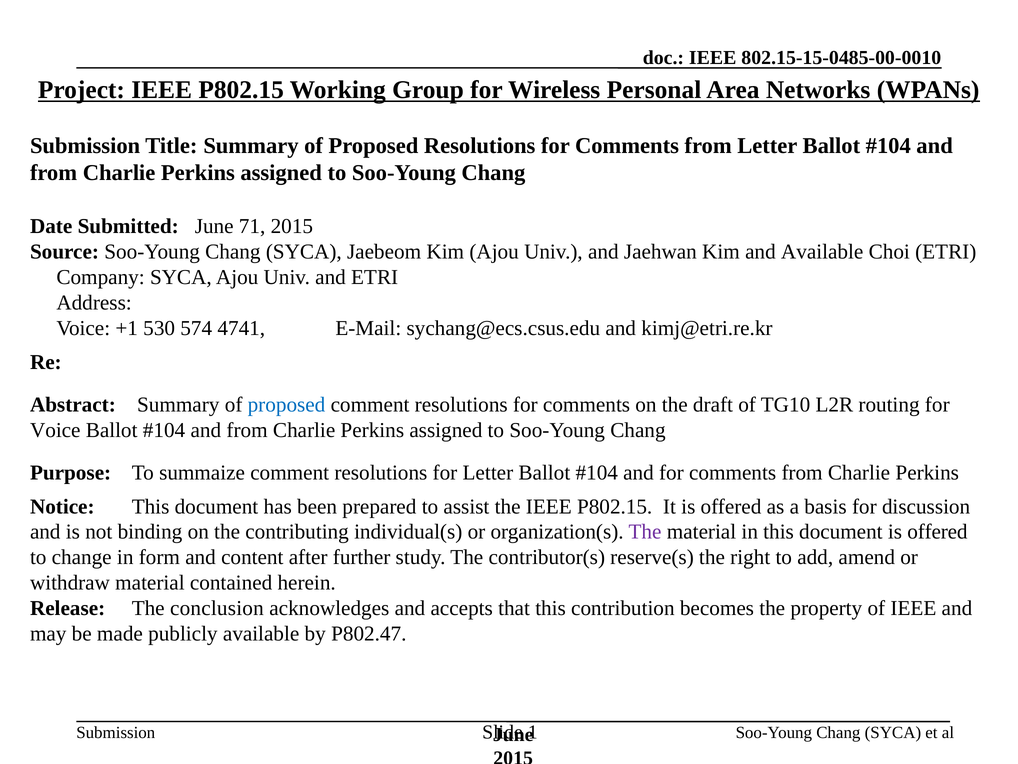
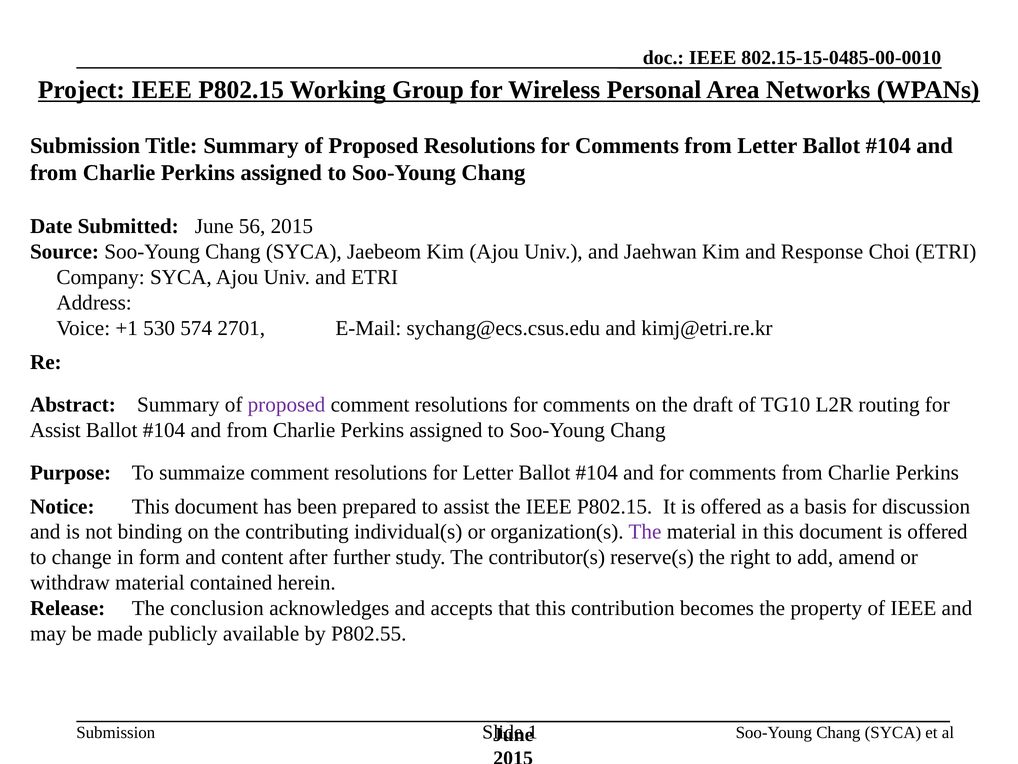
71: 71 -> 56
and Available: Available -> Response
4741: 4741 -> 2701
proposed at (286, 404) colour: blue -> purple
Voice at (55, 430): Voice -> Assist
P802.47: P802.47 -> P802.55
